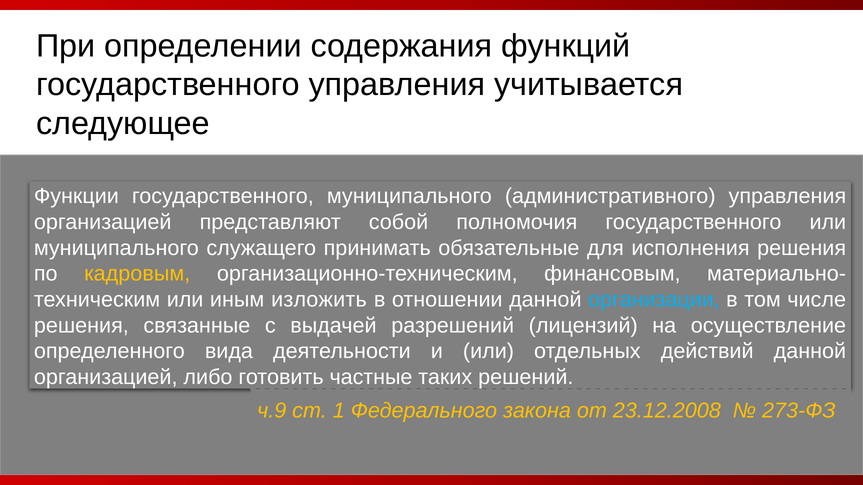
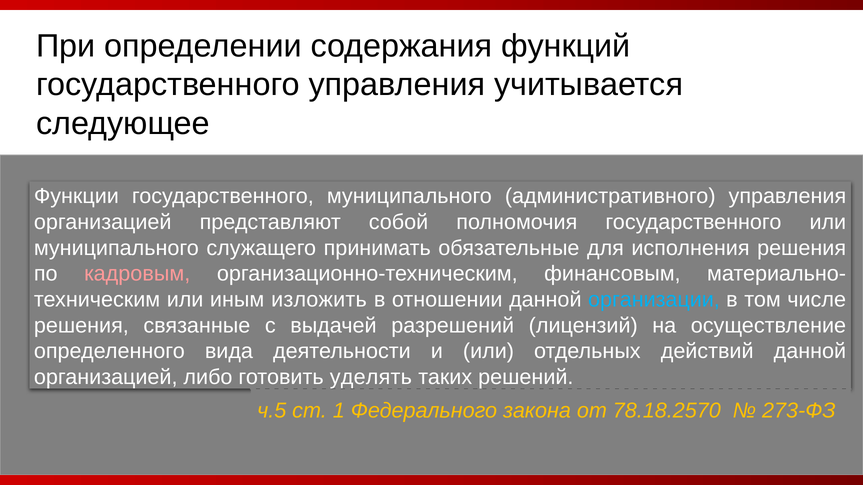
кадровым colour: yellow -> pink
частные: частные -> уделять
ч.9: ч.9 -> ч.5
23.12.2008: 23.12.2008 -> 78.18.2570
